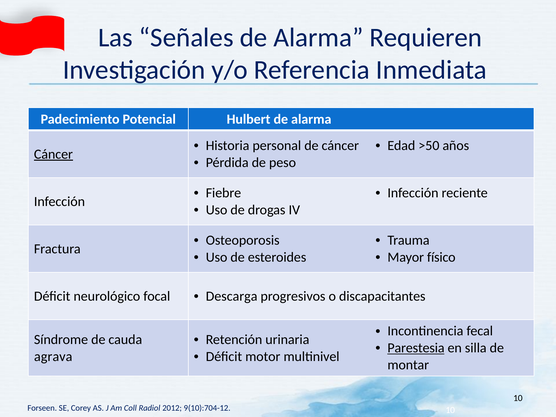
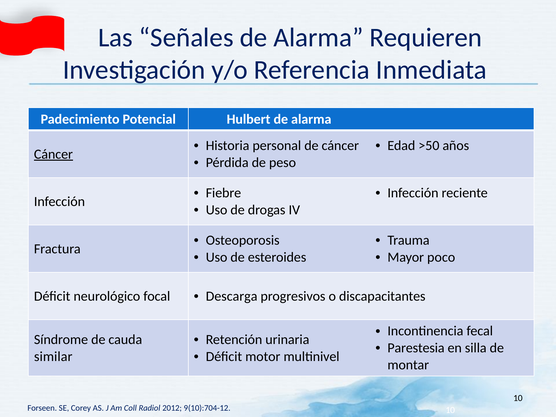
físico: físico -> poco
Parestesia underline: present -> none
agrava: agrava -> similar
